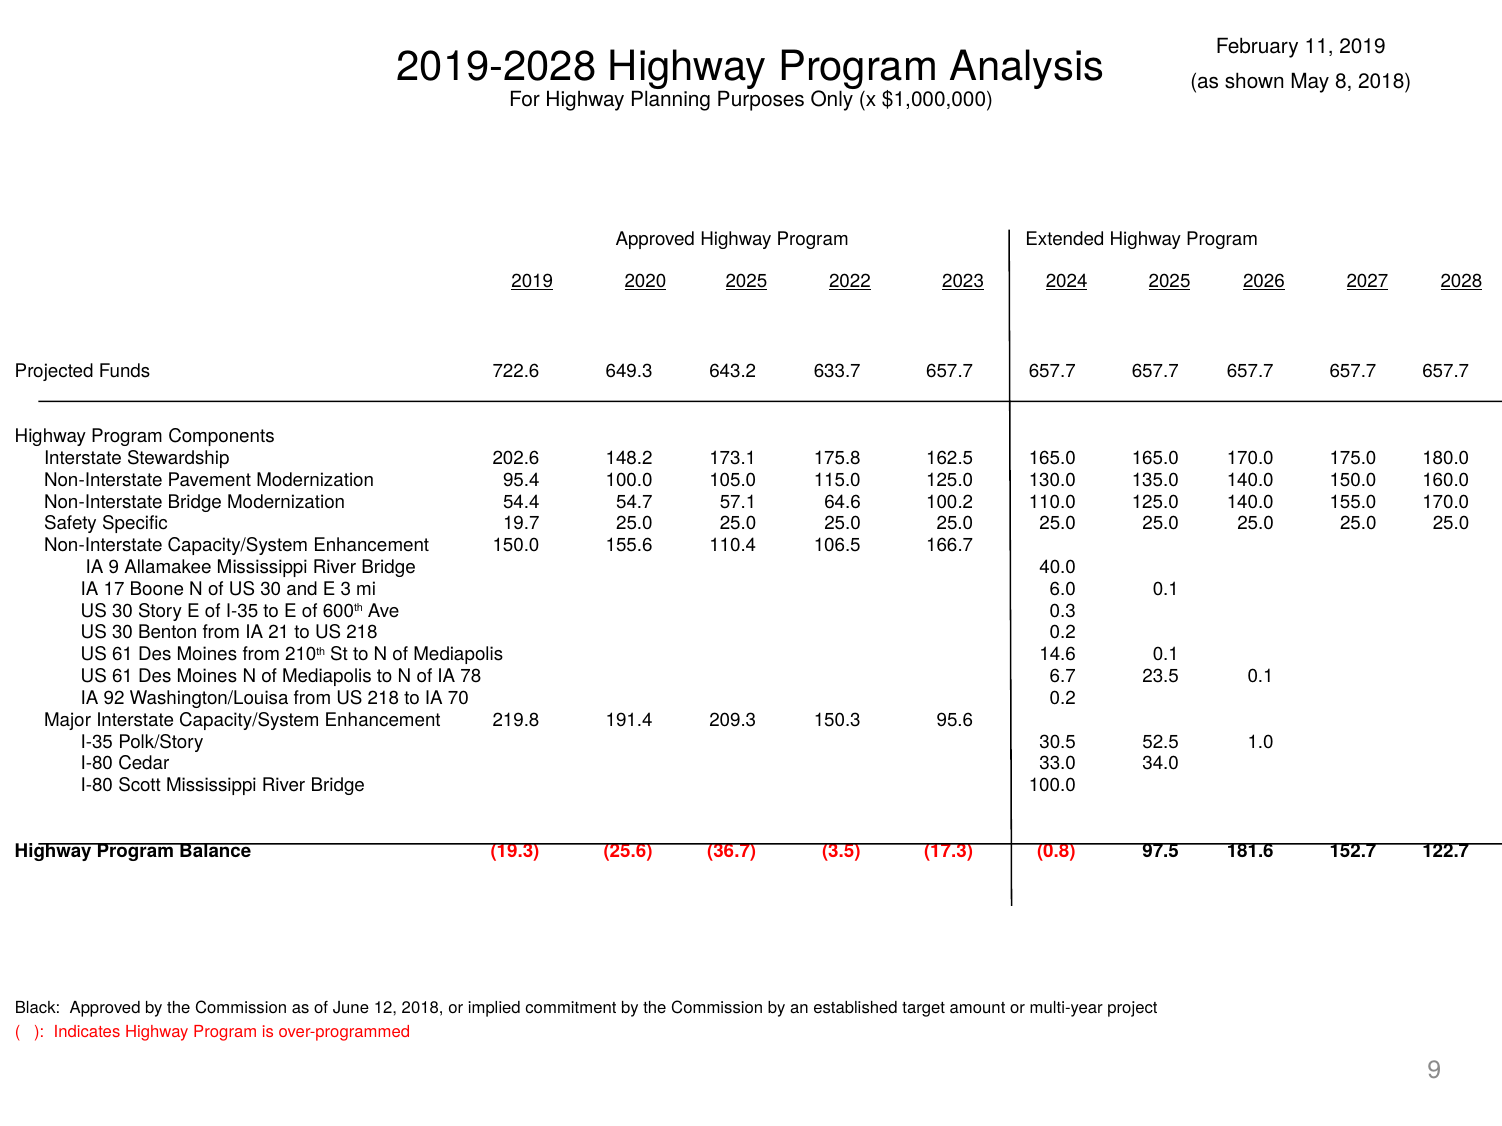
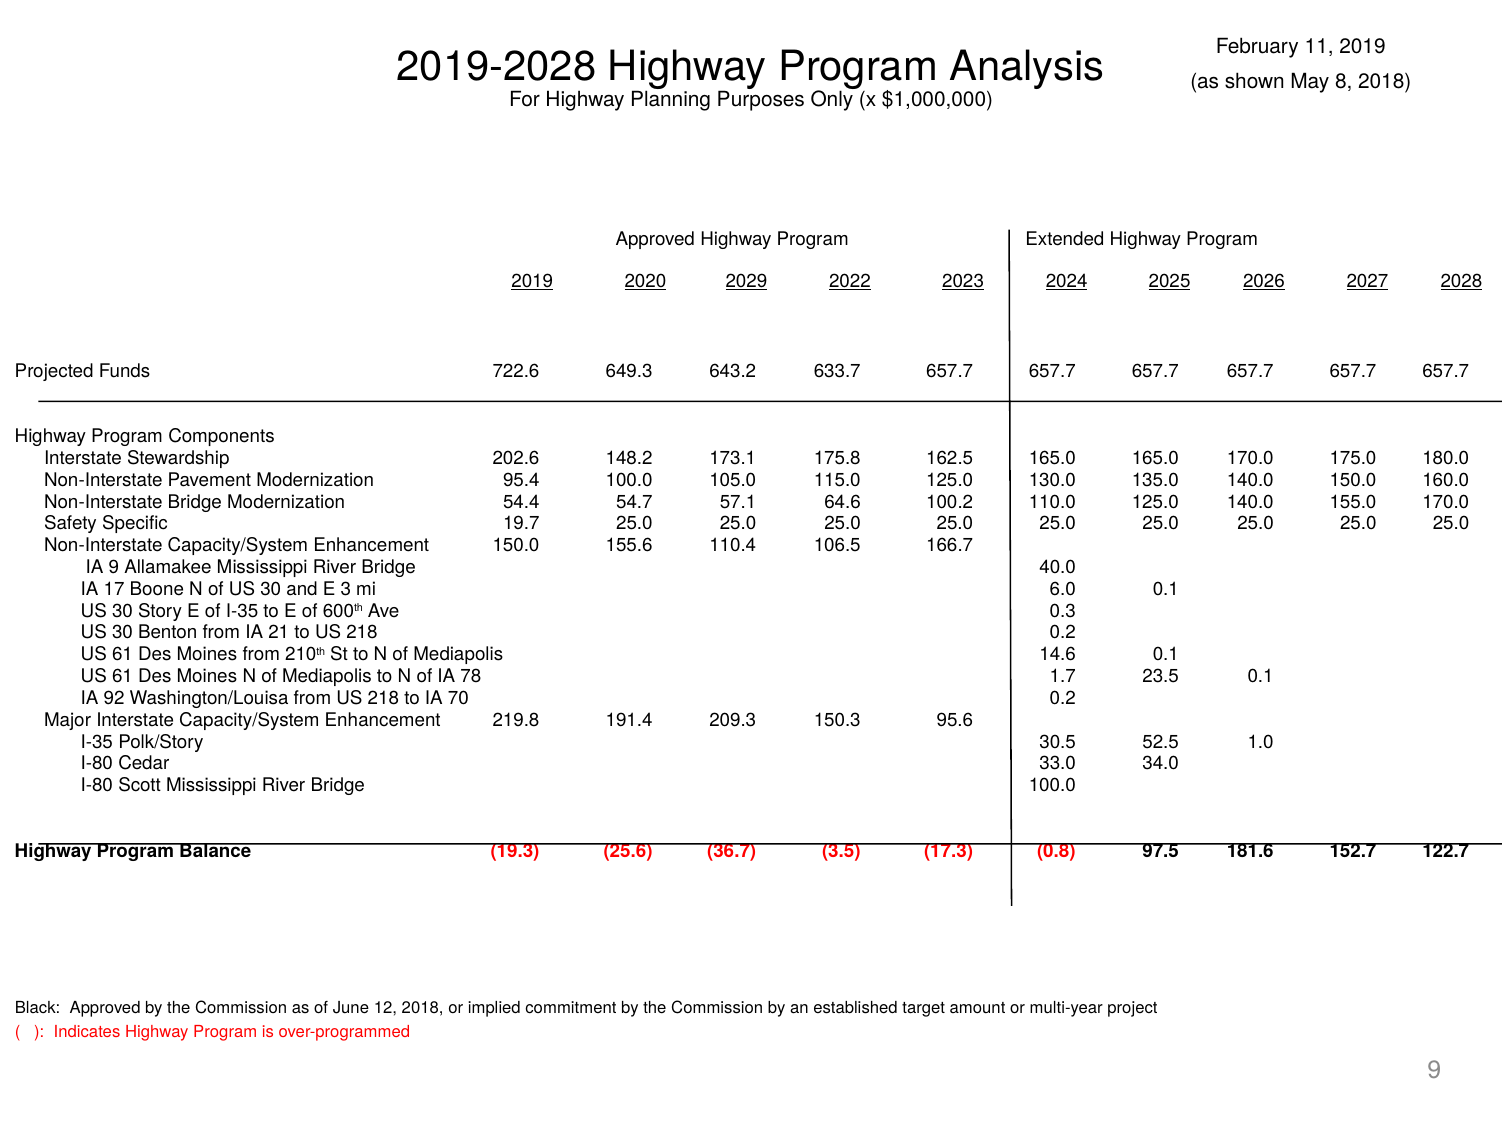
2020 2025: 2025 -> 2029
6.7: 6.7 -> 1.7
